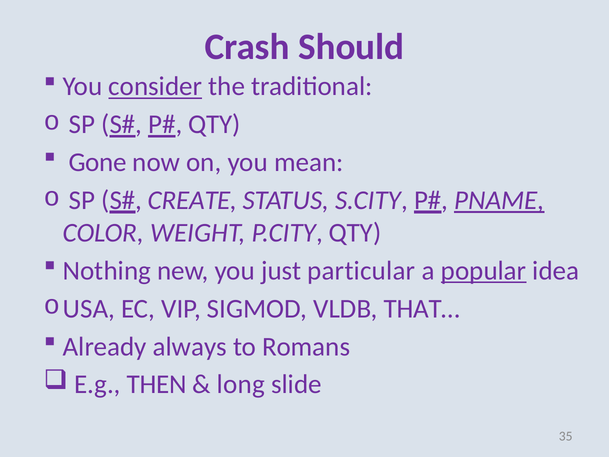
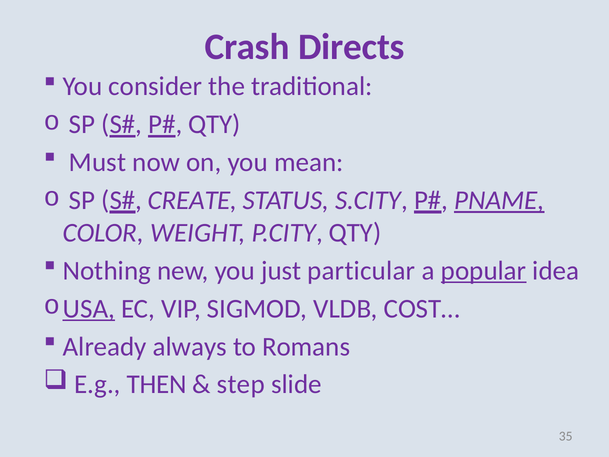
Should: Should -> Directs
consider underline: present -> none
Gone: Gone -> Must
USA underline: none -> present
THAT…: THAT… -> COST…
long: long -> step
